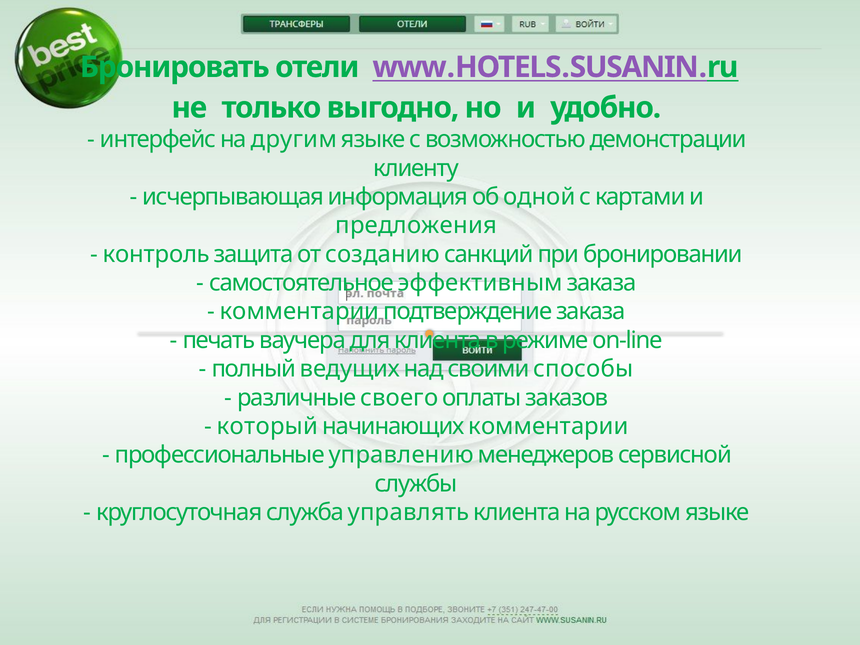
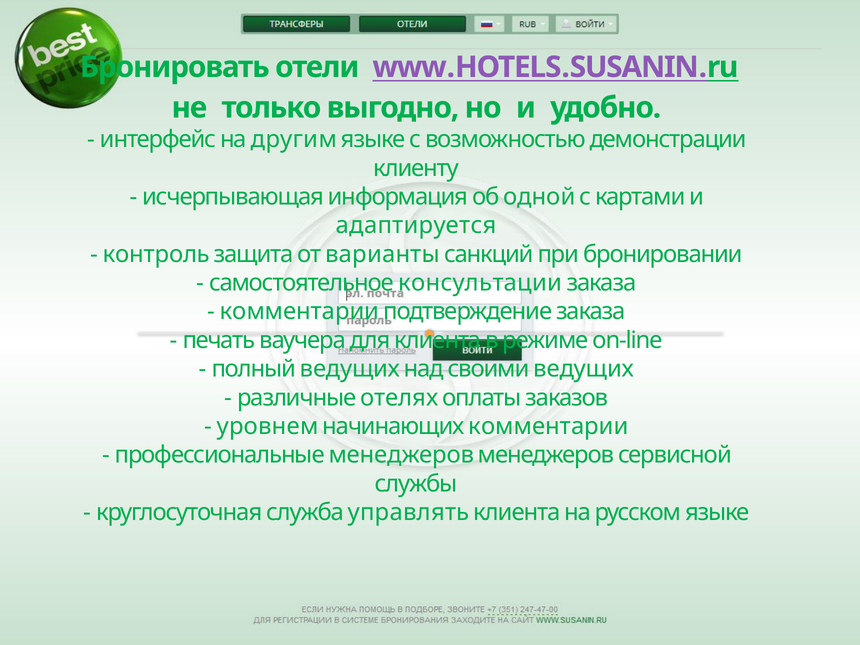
предложения: предложения -> адаптируется
созданию: созданию -> варианты
эффективным: эффективным -> консультации
своими способы: способы -> ведущих
своего: своего -> отелях
который: который -> уровнем
профессиональные управлению: управлению -> менеджеров
